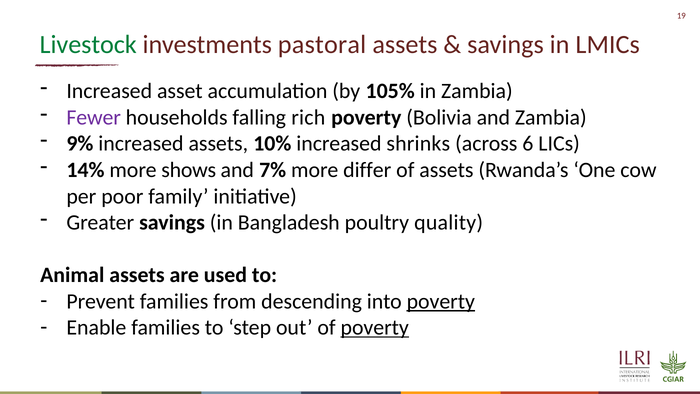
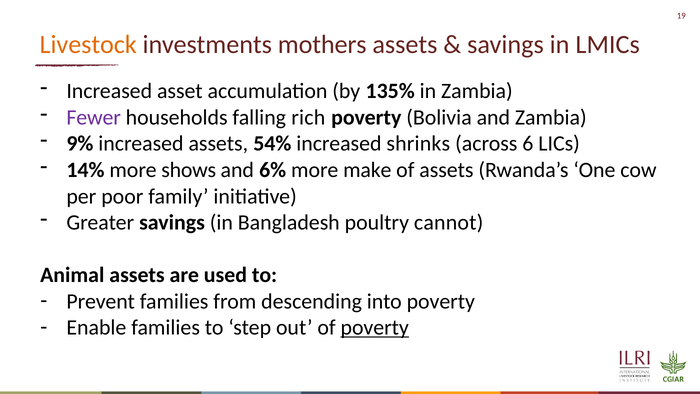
Livestock colour: green -> orange
pastoral: pastoral -> mothers
105%: 105% -> 135%
10%: 10% -> 54%
7%: 7% -> 6%
differ: differ -> make
quality: quality -> cannot
poverty at (441, 301) underline: present -> none
